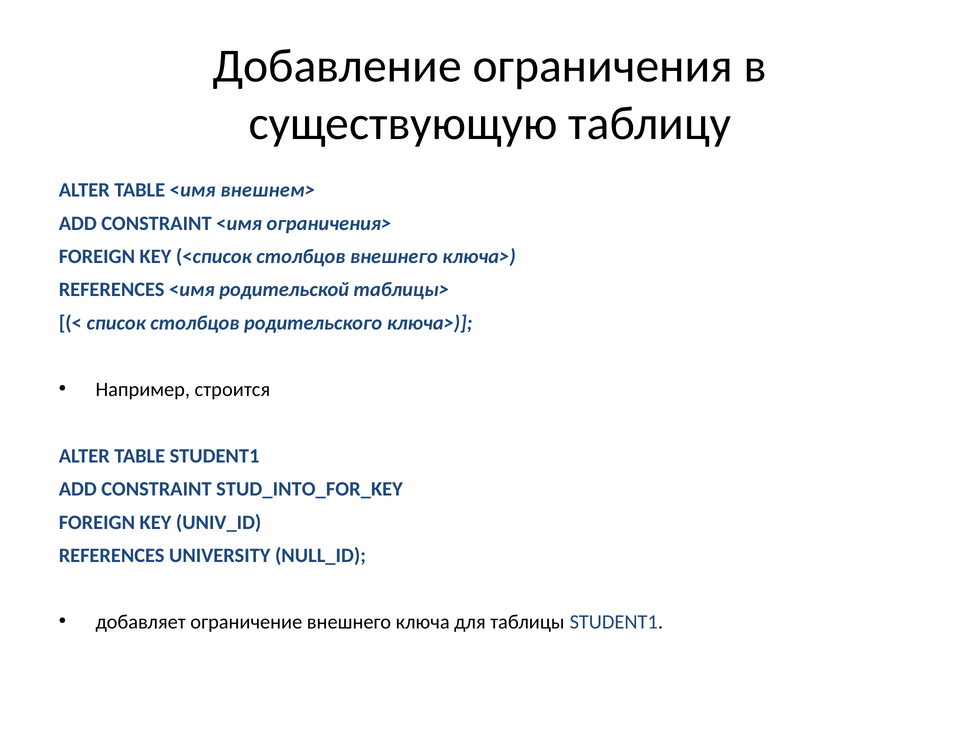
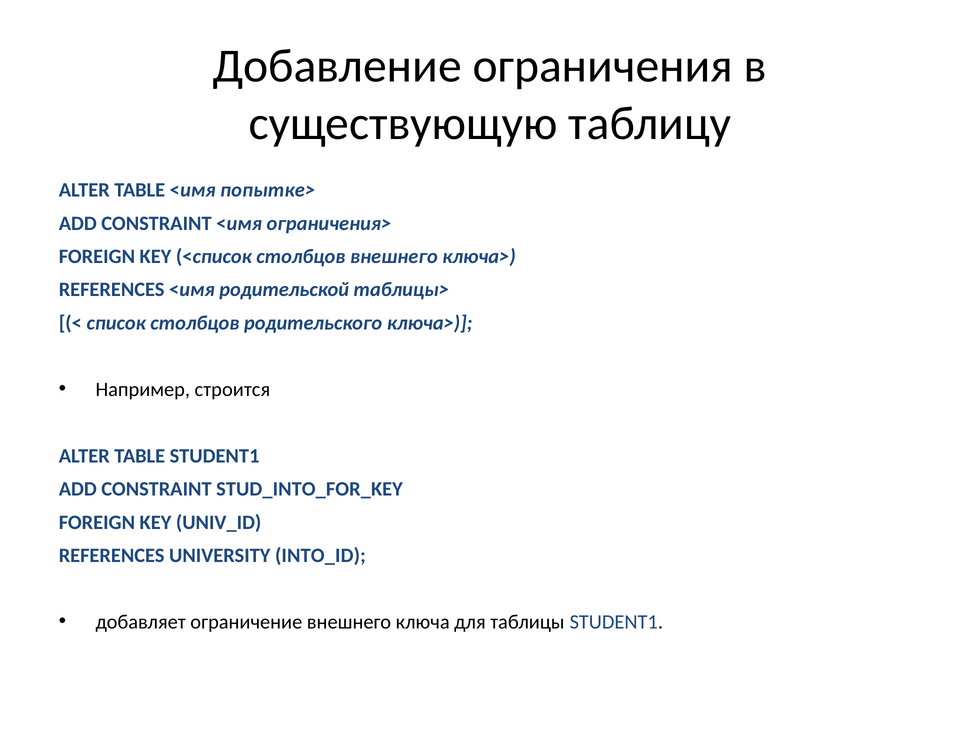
внешнем>: внешнем> -> попытке>
NULL_ID: NULL_ID -> INTO_ID
